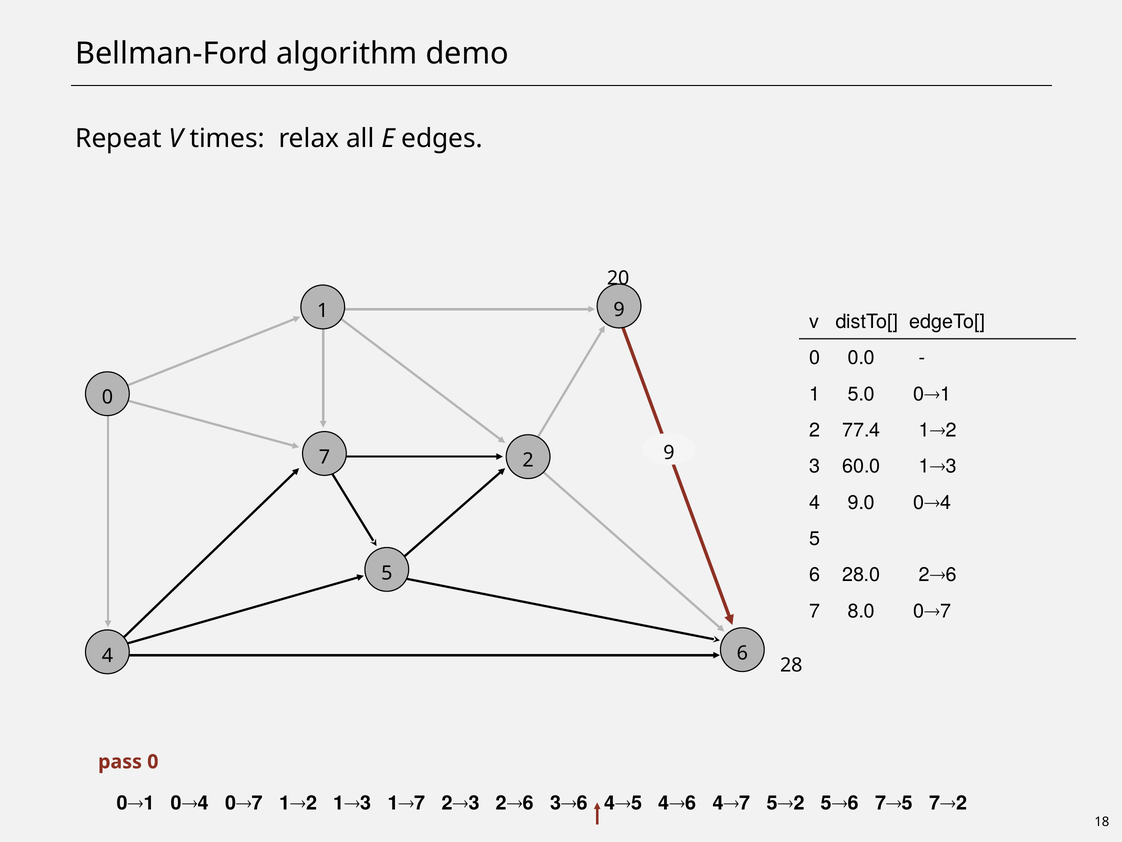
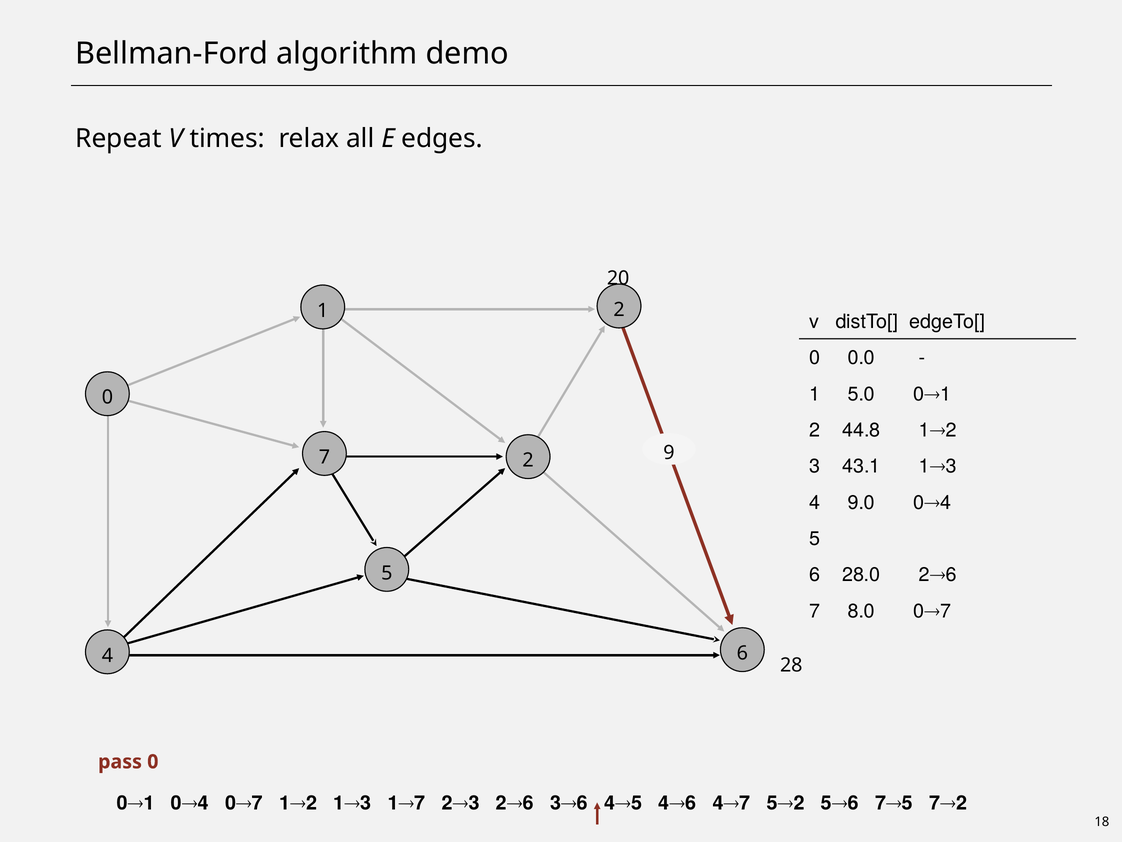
1 9: 9 -> 2
77.4: 77.4 -> 44.8
60.0: 60.0 -> 43.1
